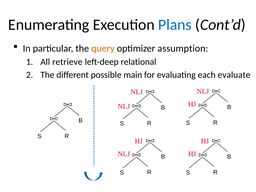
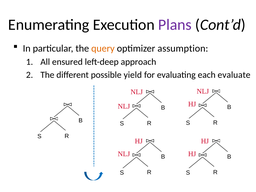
Plans colour: blue -> purple
retrieve: retrieve -> ensured
relational: relational -> approach
main: main -> yield
